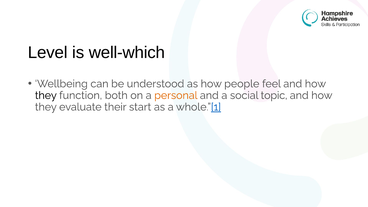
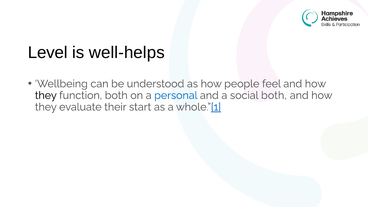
well-which: well-which -> well-helps
personal colour: orange -> blue
social topic: topic -> both
